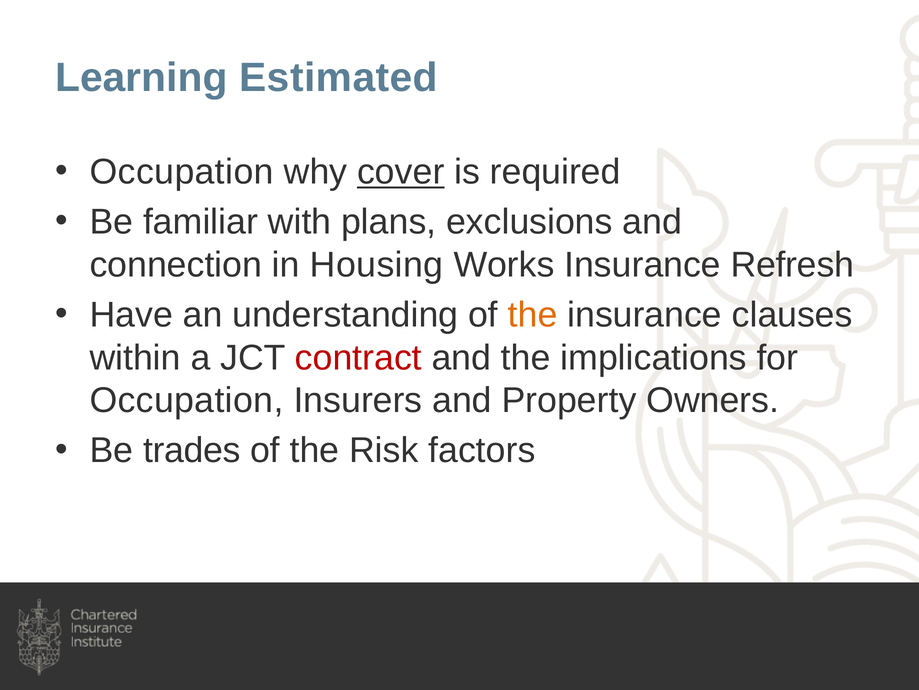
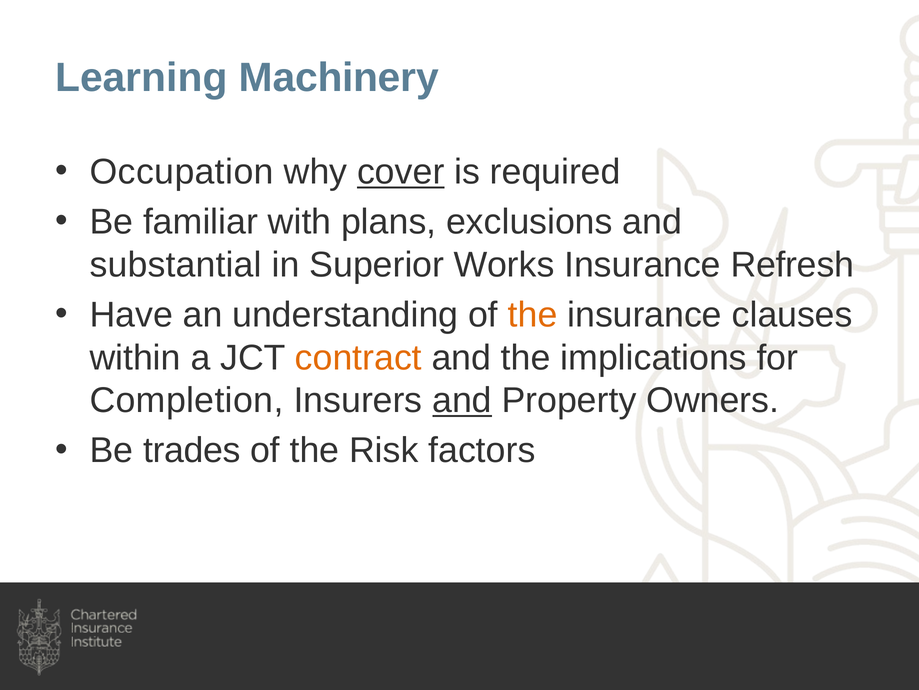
Estimated: Estimated -> Machinery
connection: connection -> substantial
Housing: Housing -> Superior
contract colour: red -> orange
Occupation at (187, 400): Occupation -> Completion
and at (462, 400) underline: none -> present
